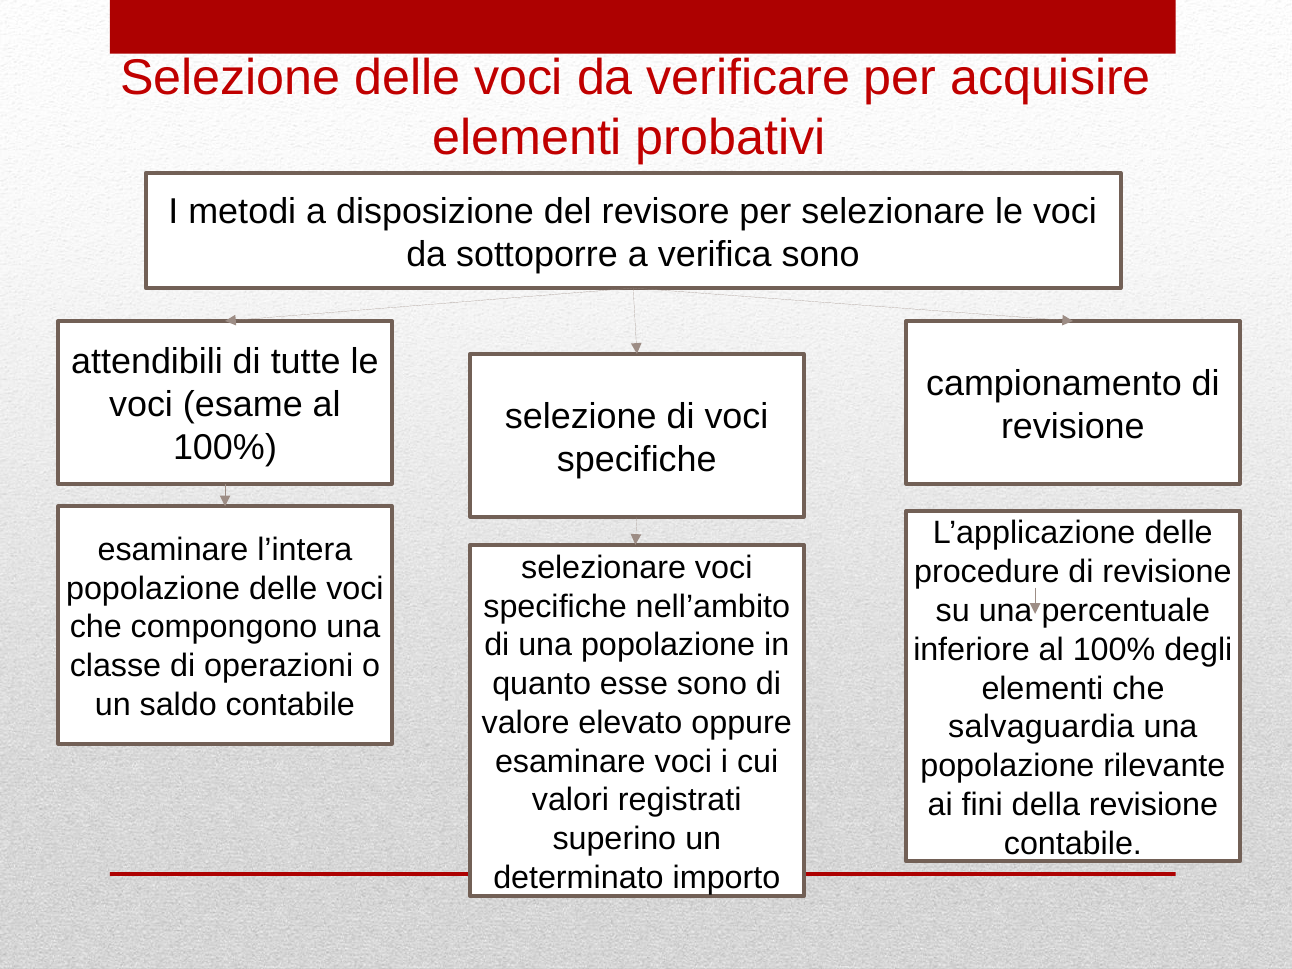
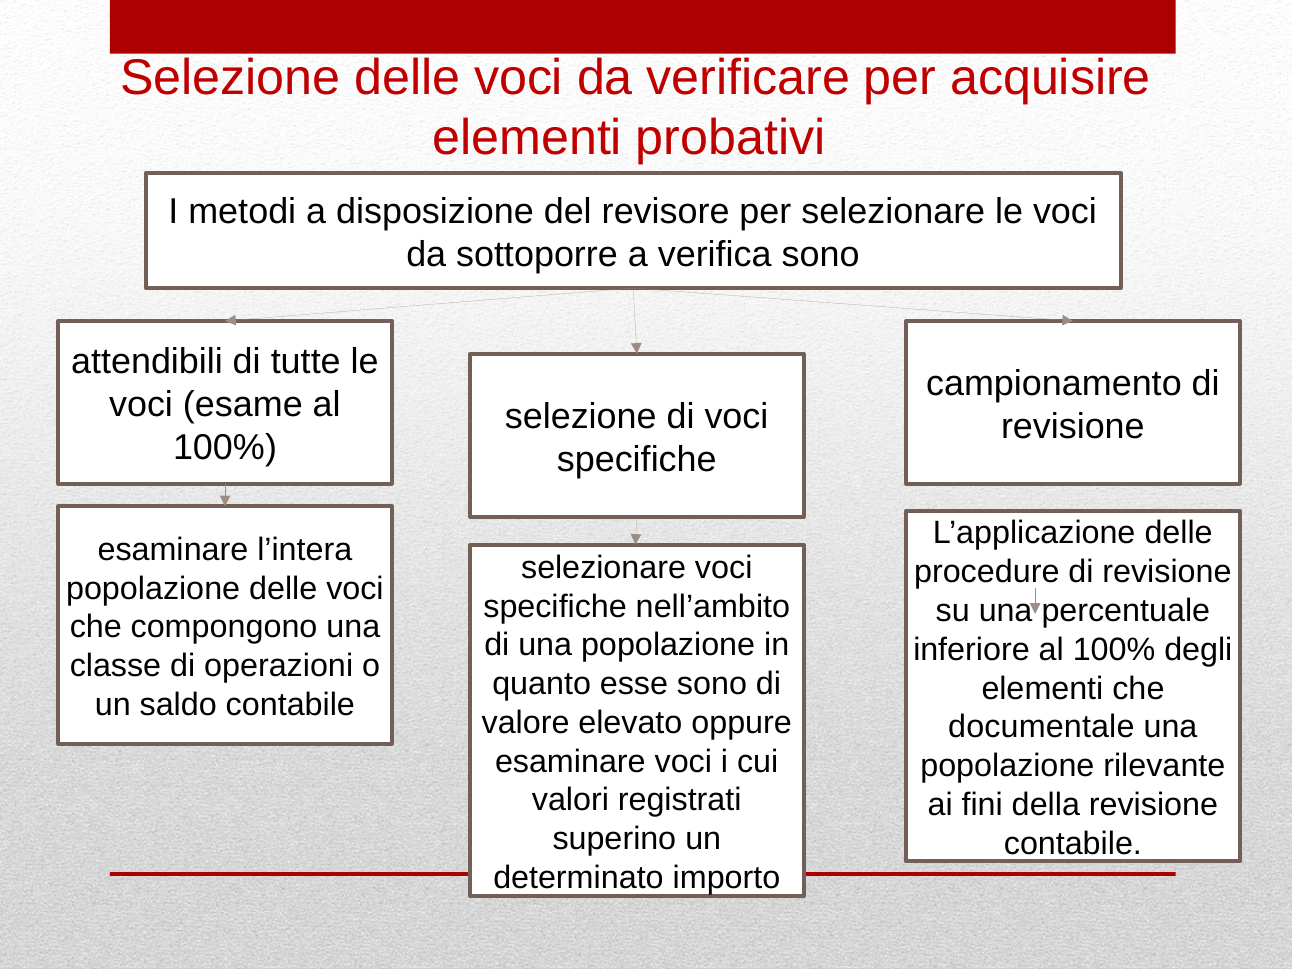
salvaguardia: salvaguardia -> documentale
